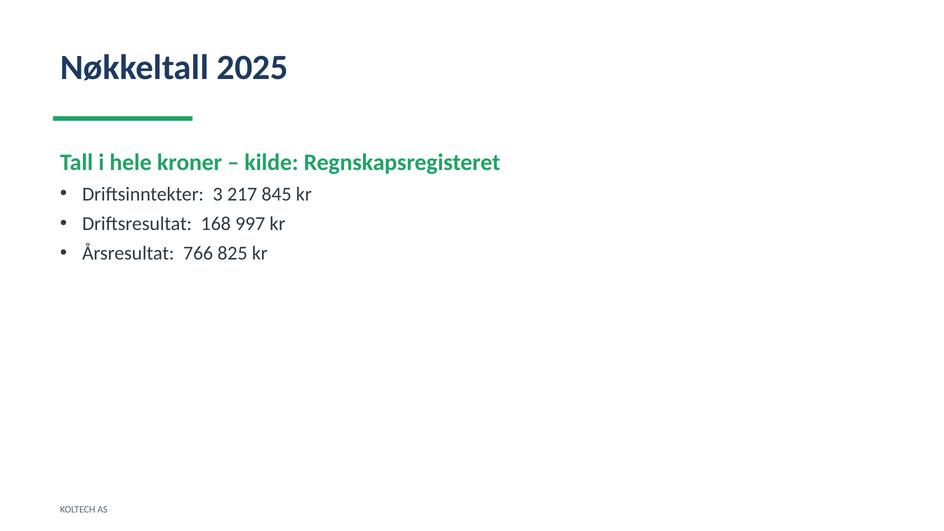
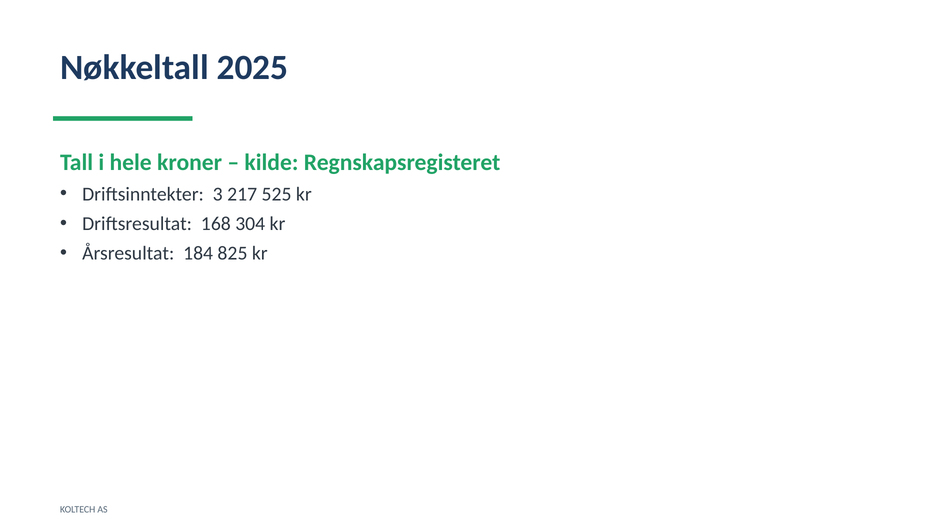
845: 845 -> 525
997: 997 -> 304
766: 766 -> 184
